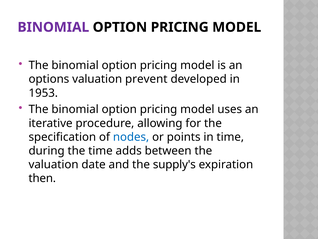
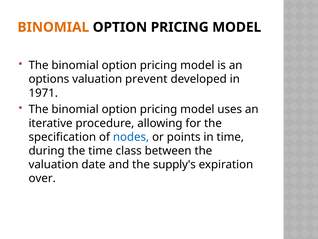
BINOMIAL at (53, 27) colour: purple -> orange
1953: 1953 -> 1971
adds: adds -> class
then: then -> over
